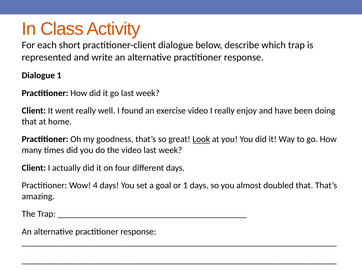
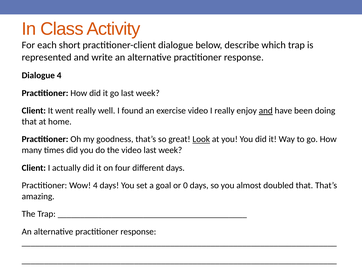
Dialogue 1: 1 -> 4
and at (266, 111) underline: none -> present
or 1: 1 -> 0
